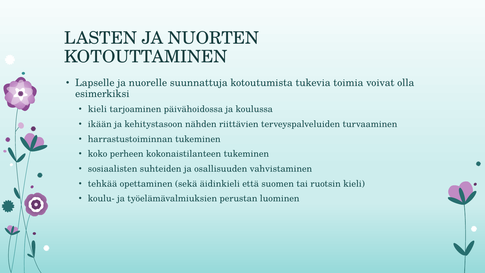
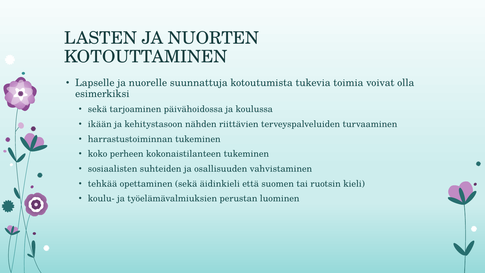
kieli at (97, 109): kieli -> sekä
